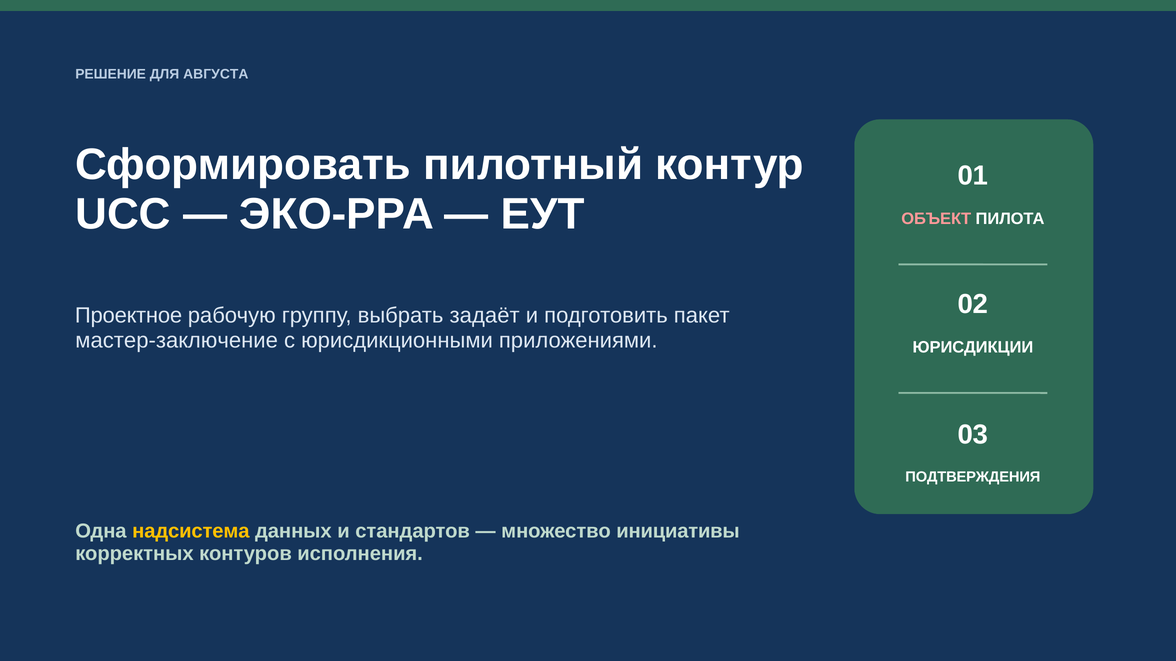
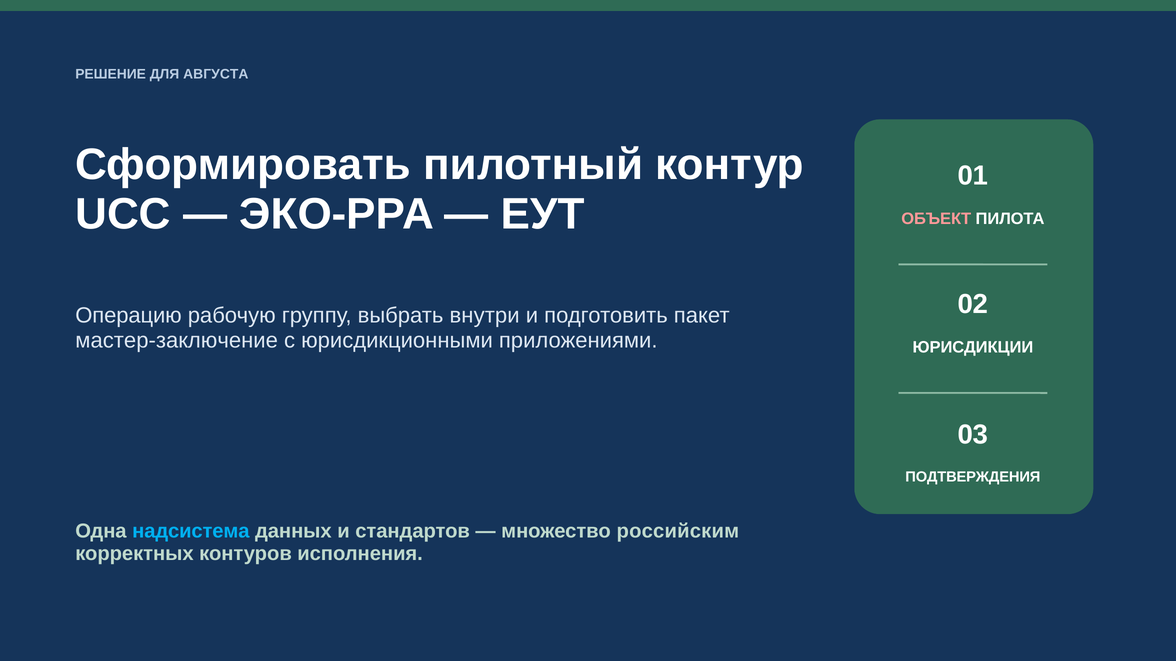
Проектное: Проектное -> Операцию
задаёт: задаёт -> внутри
надсистема colour: yellow -> light blue
инициативы: инициативы -> российским
